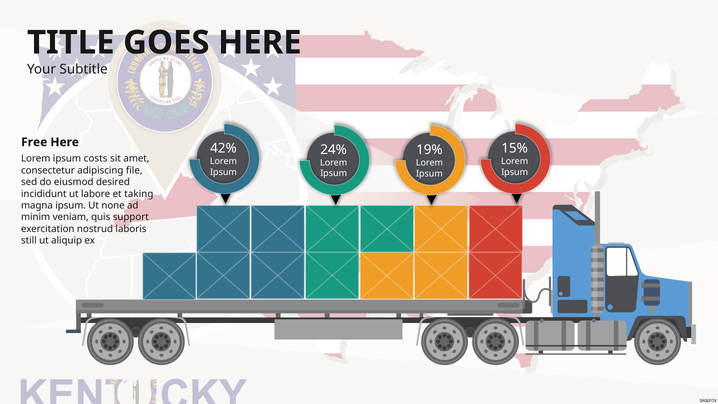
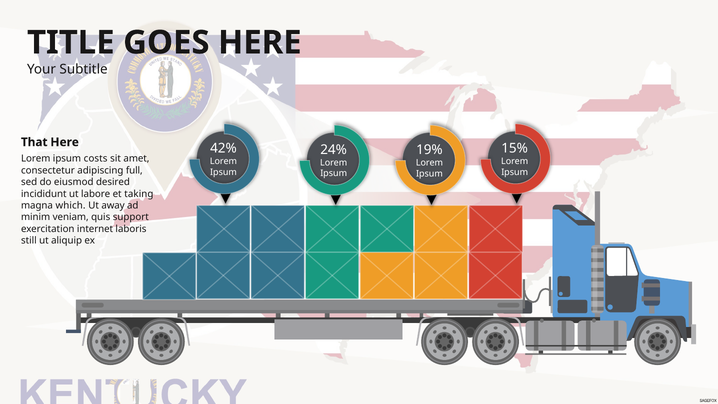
Free: Free -> That
file: file -> full
magna ipsum: ipsum -> which
none: none -> away
nostrud: nostrud -> internet
